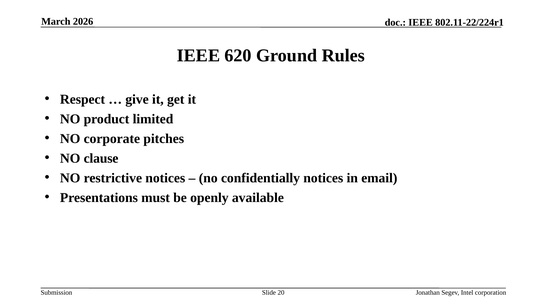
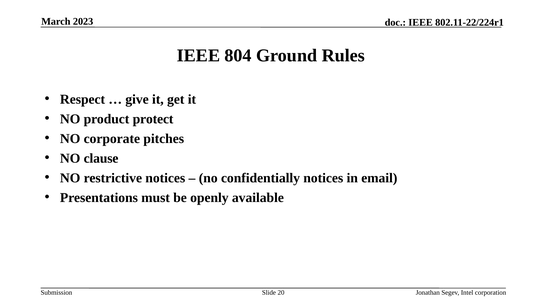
2026: 2026 -> 2023
620: 620 -> 804
limited: limited -> protect
